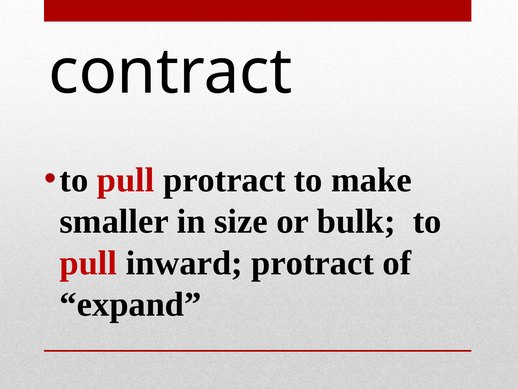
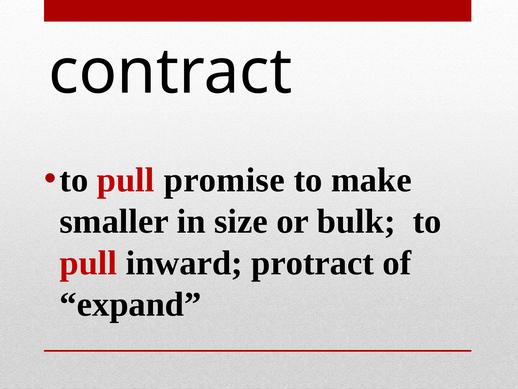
pull protract: protract -> promise
